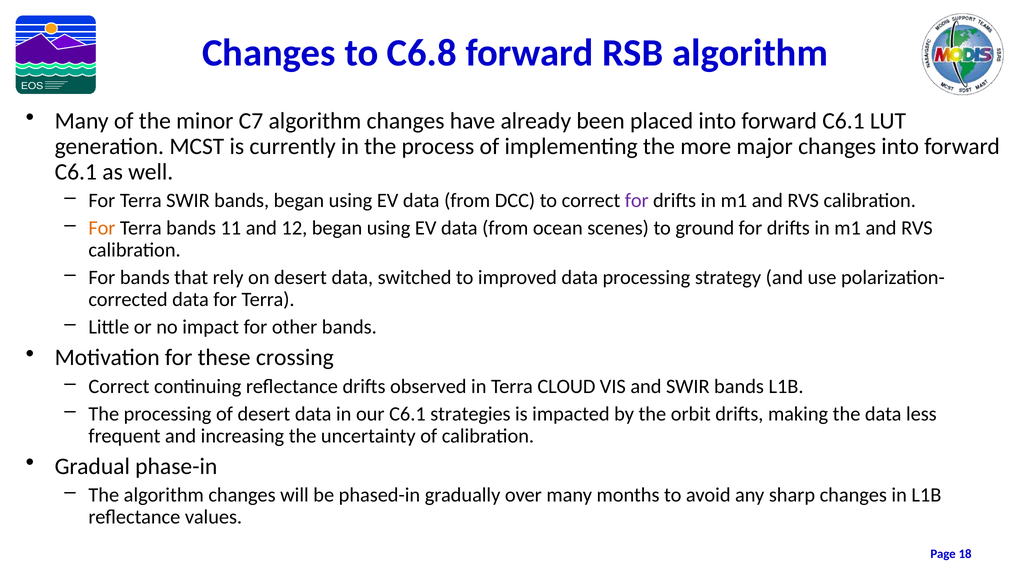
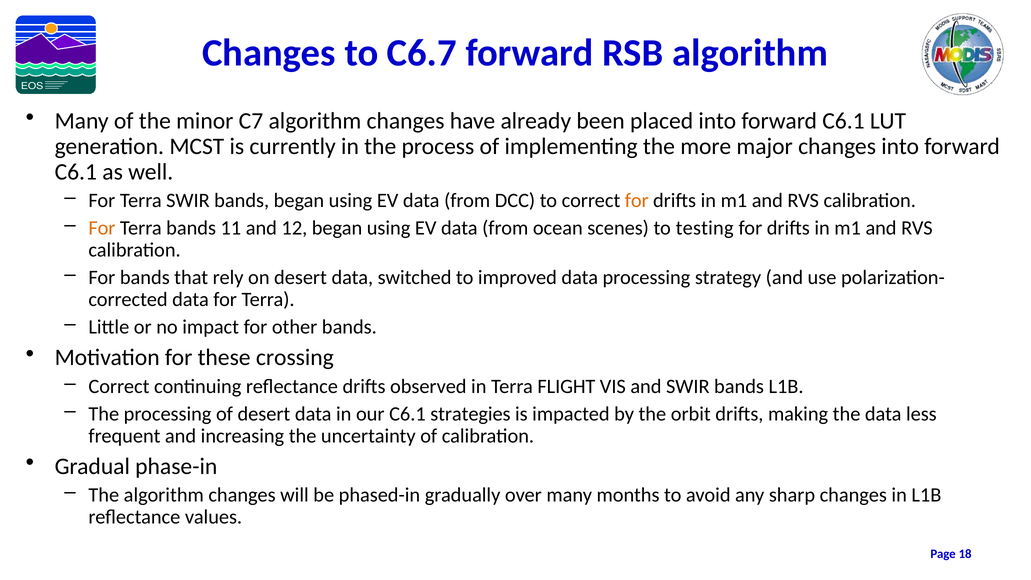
C6.8: C6.8 -> C6.7
for at (637, 201) colour: purple -> orange
ground: ground -> testing
CLOUD: CLOUD -> FLIGHT
